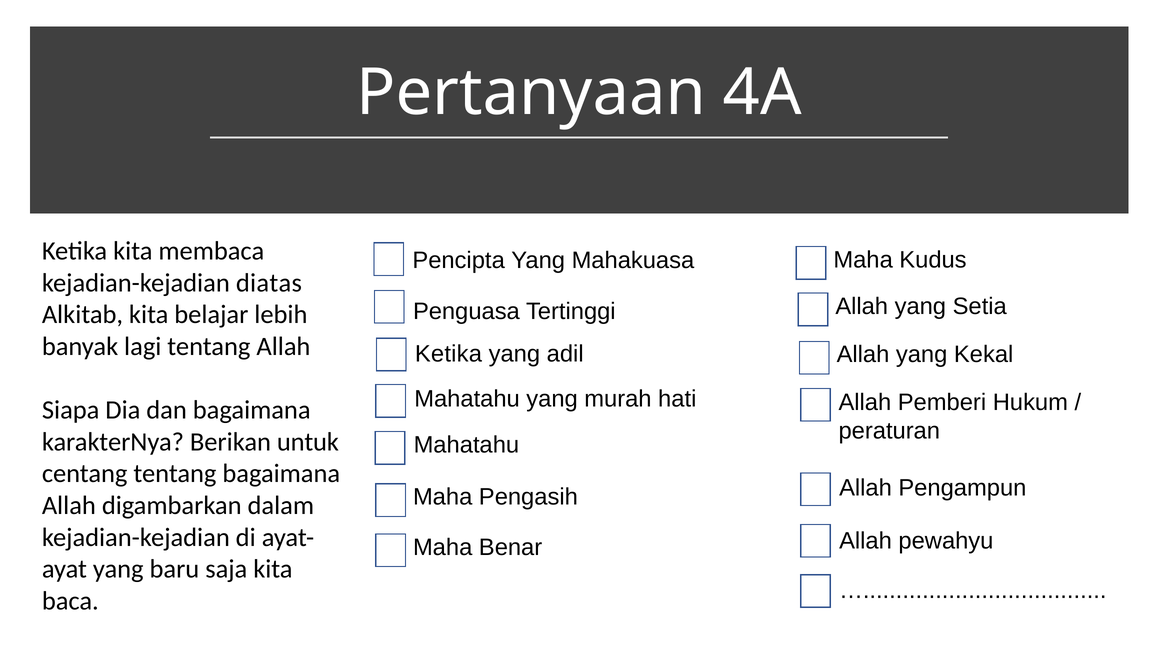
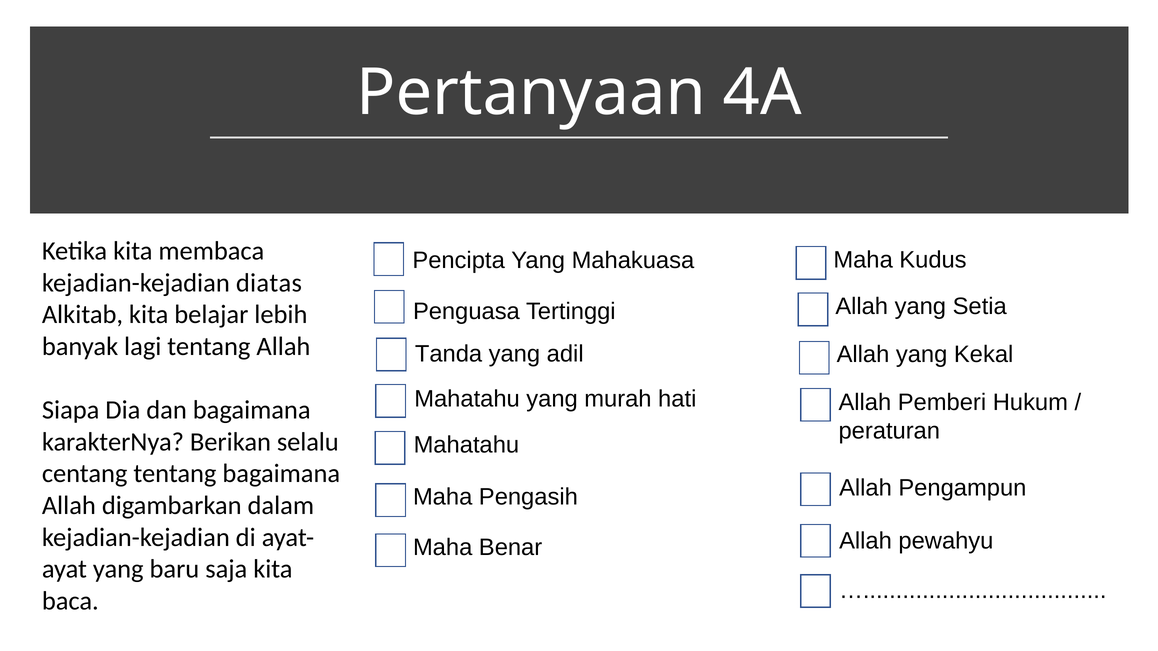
Ketika at (448, 354): Ketika -> Tanda
untuk: untuk -> selalu
